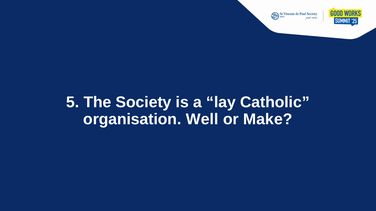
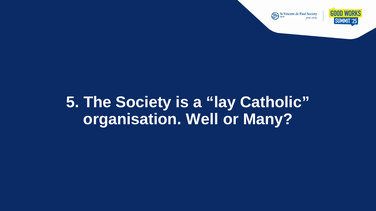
Make: Make -> Many
